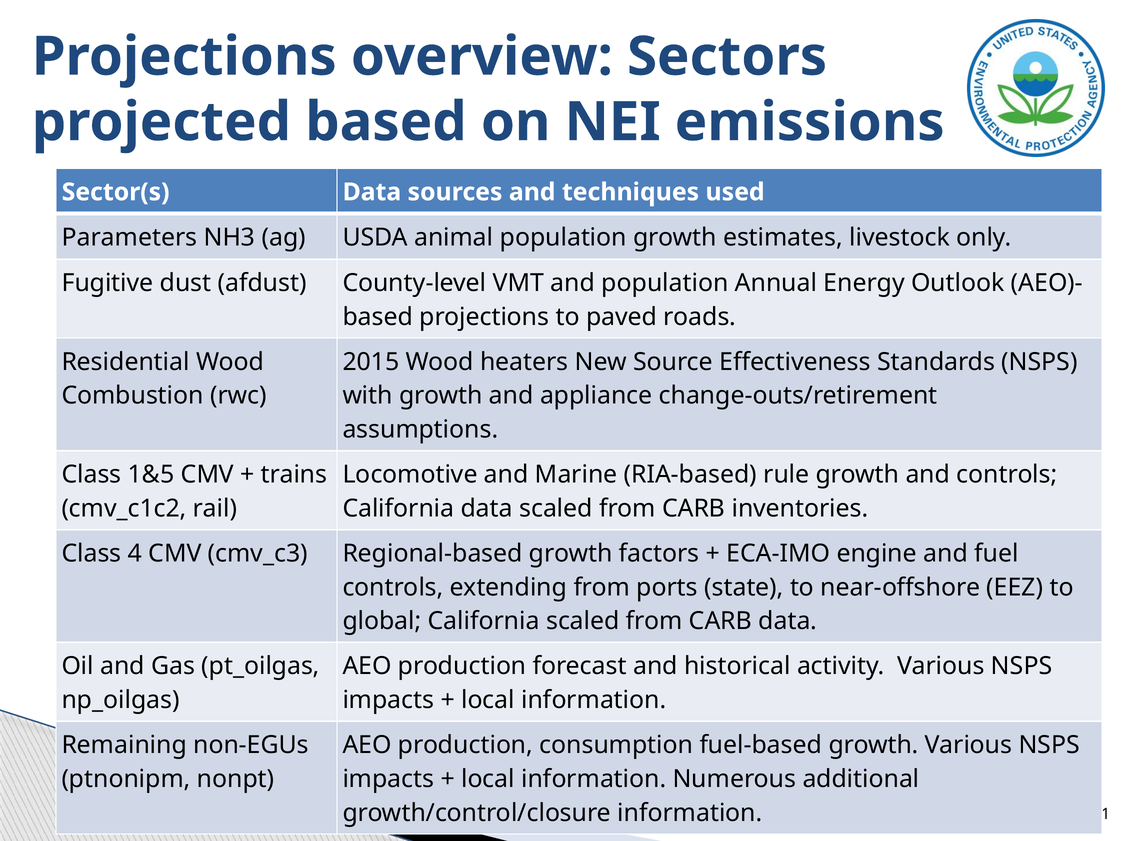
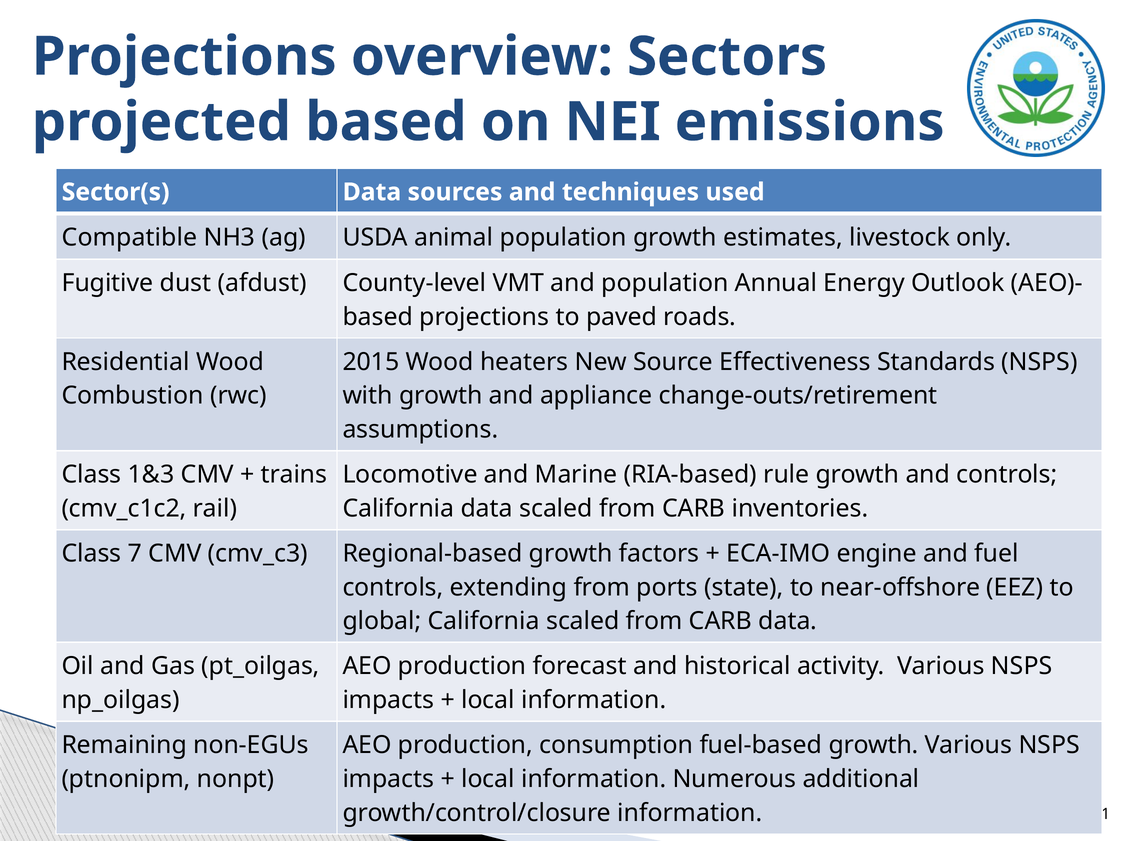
Parameters: Parameters -> Compatible
1&5: 1&5 -> 1&3
4: 4 -> 7
